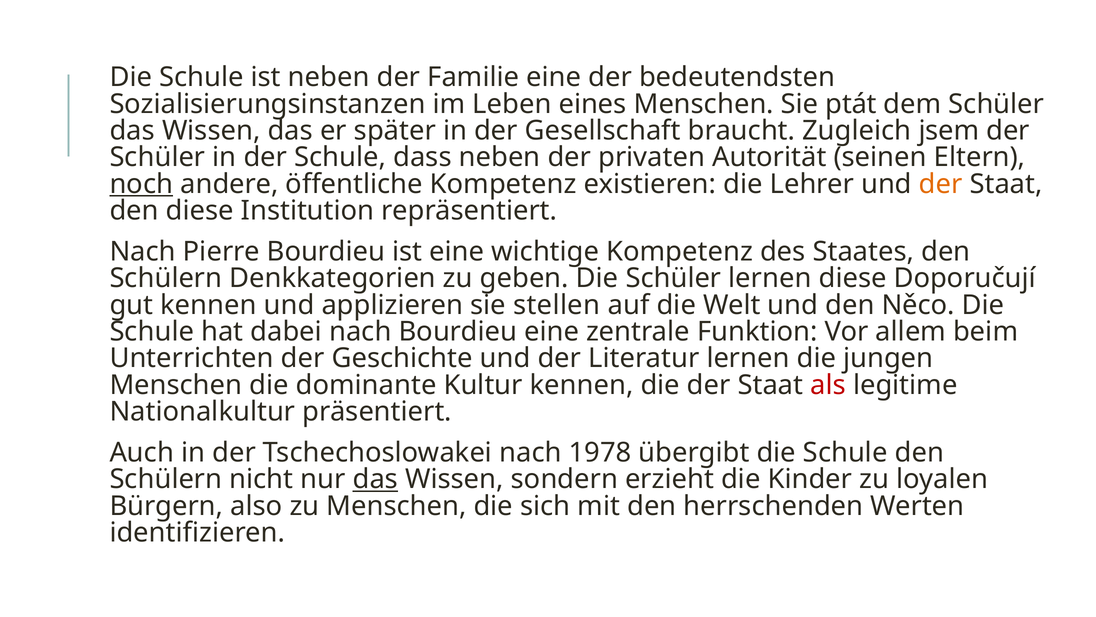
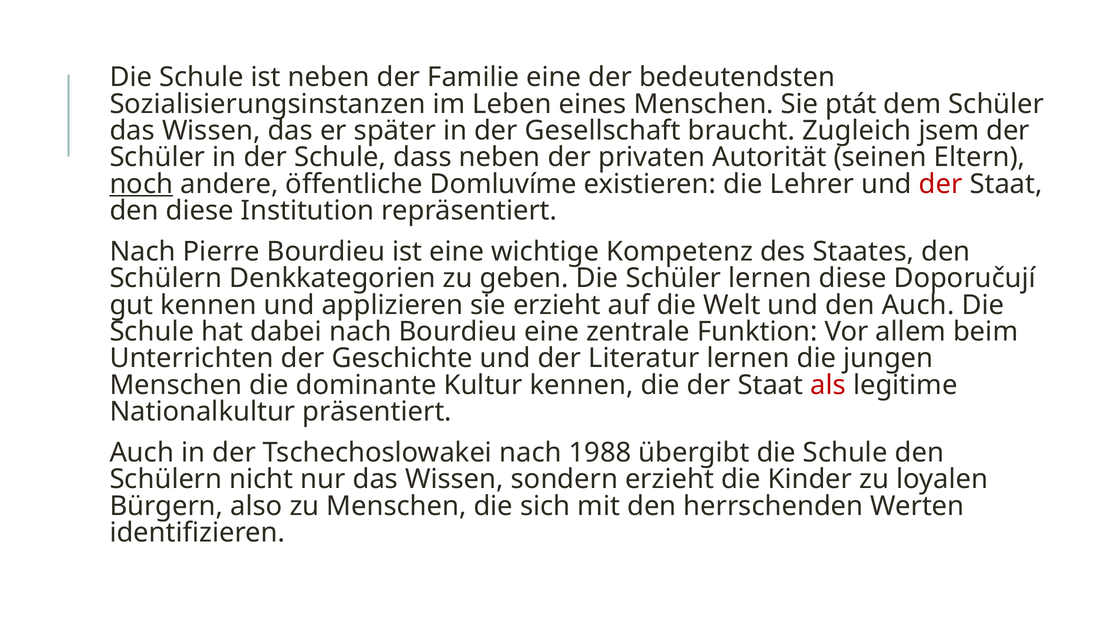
öffentliche Kompetenz: Kompetenz -> Domluvíme
der at (941, 184) colour: orange -> red
sie stellen: stellen -> erzieht
den Něco: Něco -> Auch
1978: 1978 -> 1988
das at (375, 479) underline: present -> none
